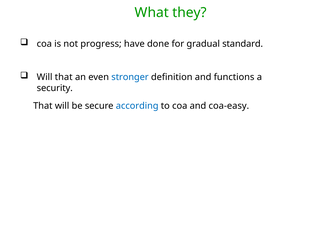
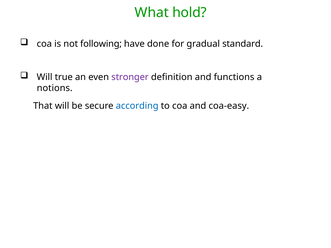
they: they -> hold
progress: progress -> following
Will that: that -> true
stronger colour: blue -> purple
security: security -> notions
